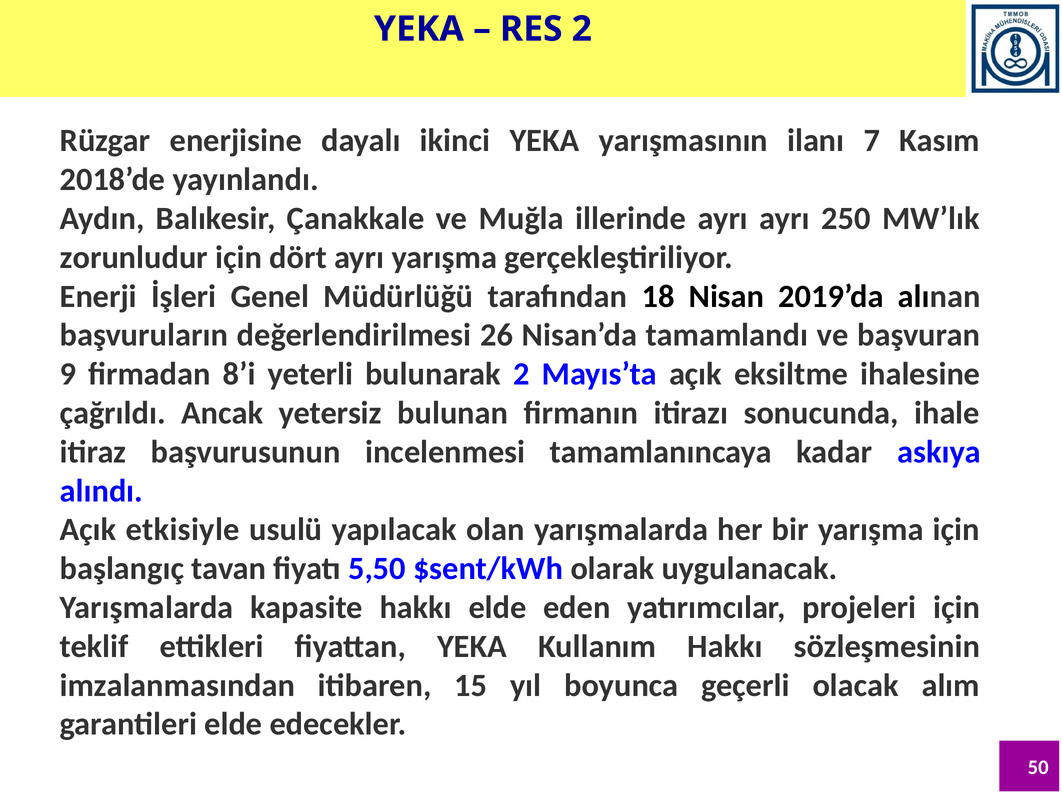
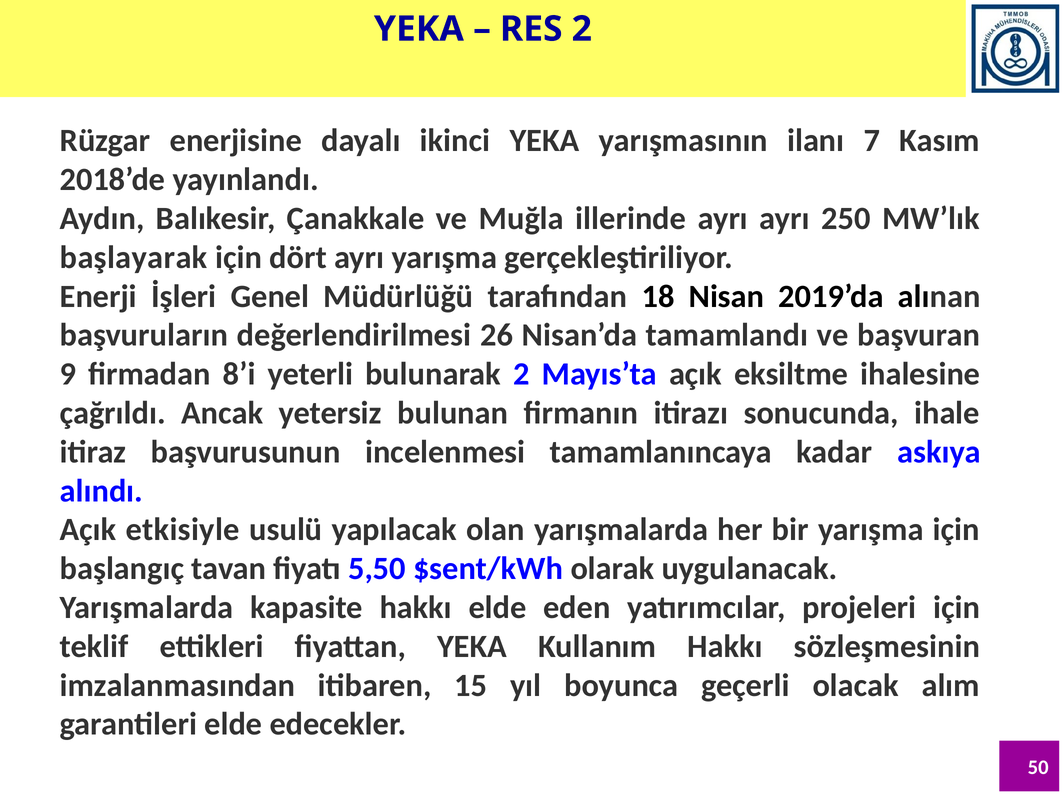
zorunludur: zorunludur -> başlayarak
